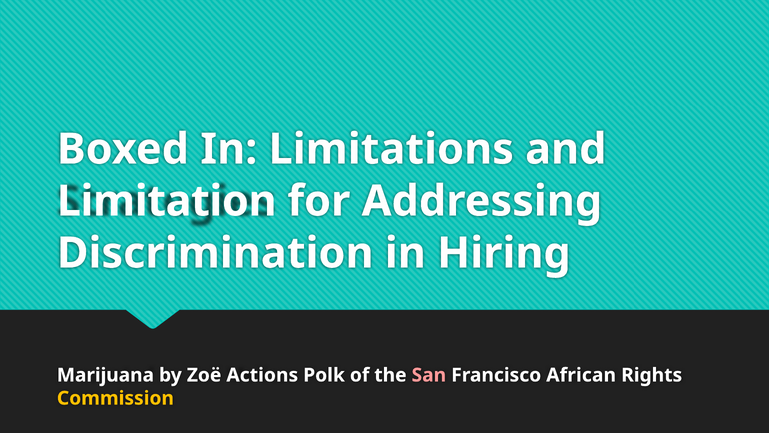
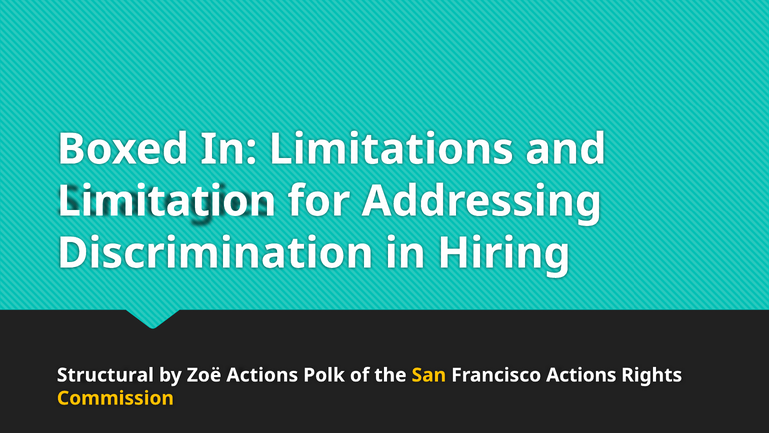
Marijuana: Marijuana -> Structural
San colour: pink -> yellow
Francisco African: African -> Actions
